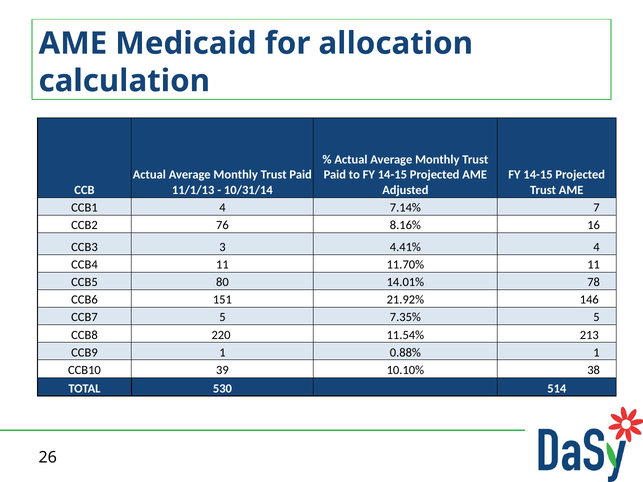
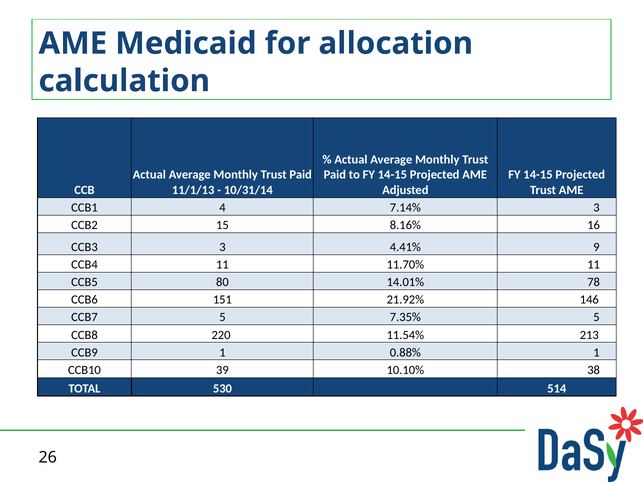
7.14% 7: 7 -> 3
76: 76 -> 15
4.41% 4: 4 -> 9
